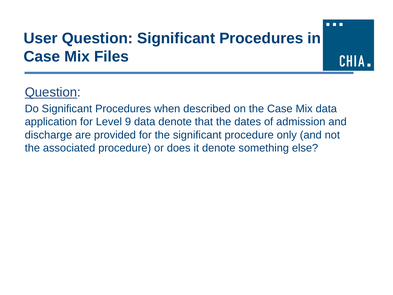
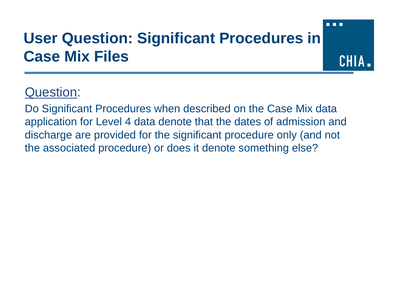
9: 9 -> 4
